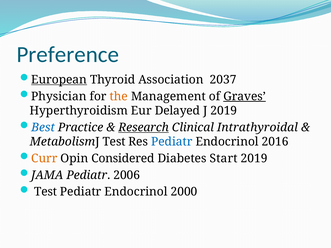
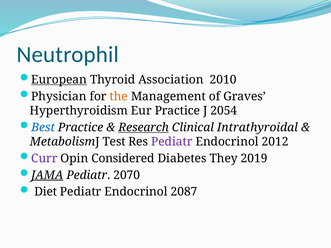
Preference: Preference -> Neutrophil
2037: 2037 -> 2010
Graves underline: present -> none
Eur Delayed: Delayed -> Practice
J 2019: 2019 -> 2054
Pediatr at (172, 142) colour: blue -> purple
2016: 2016 -> 2012
Curr colour: orange -> purple
Start: Start -> They
JAMA underline: none -> present
2006: 2006 -> 2070
Test at (46, 192): Test -> Diet
2000: 2000 -> 2087
